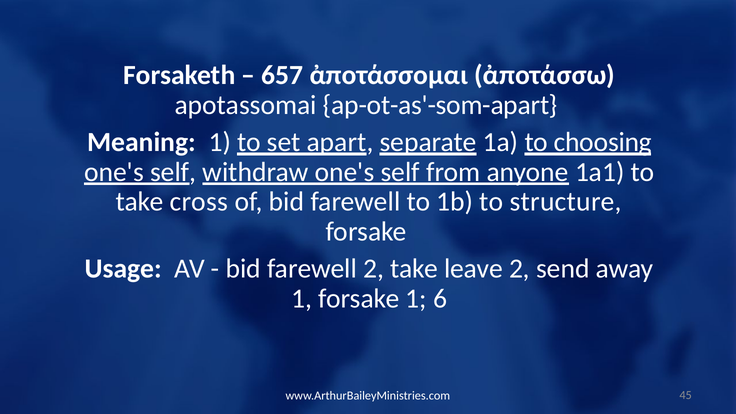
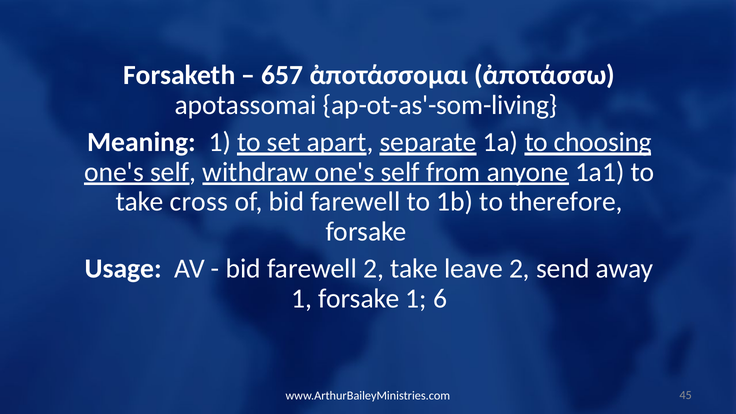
ap-ot-as'-som-apart: ap-ot-as'-som-apart -> ap-ot-as'-som-living
structure: structure -> therefore
